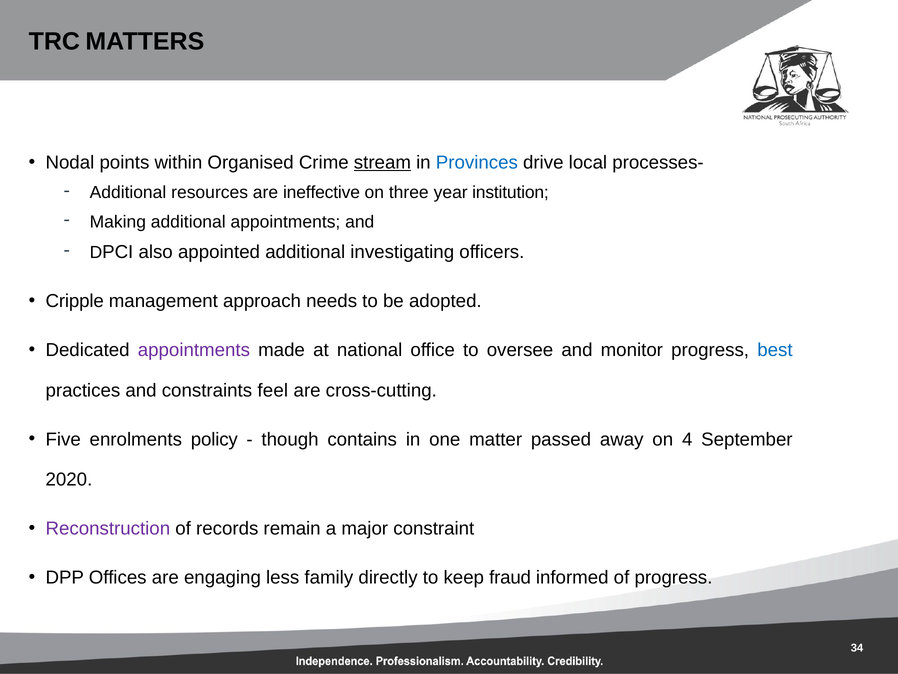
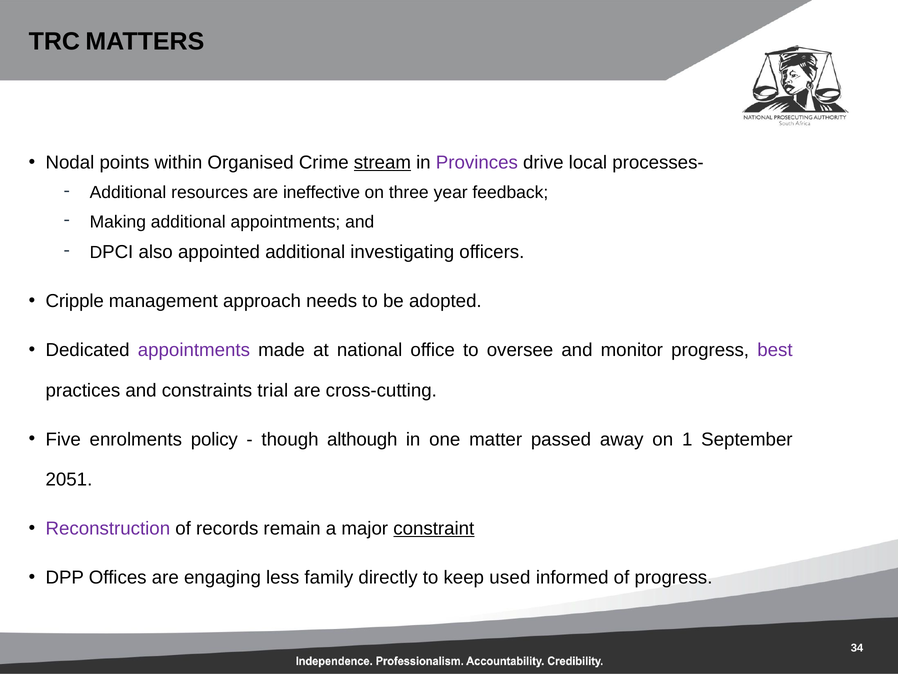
Provinces colour: blue -> purple
institution: institution -> feedback
best colour: blue -> purple
feel: feel -> trial
contains: contains -> although
4: 4 -> 1
2020: 2020 -> 2051
constraint underline: none -> present
fraud: fraud -> used
